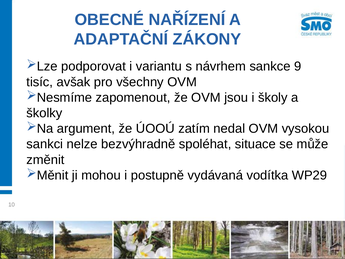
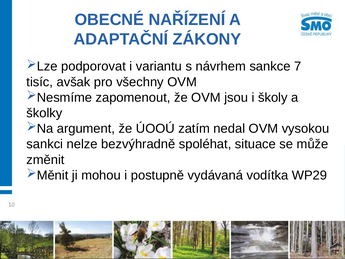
9: 9 -> 7
